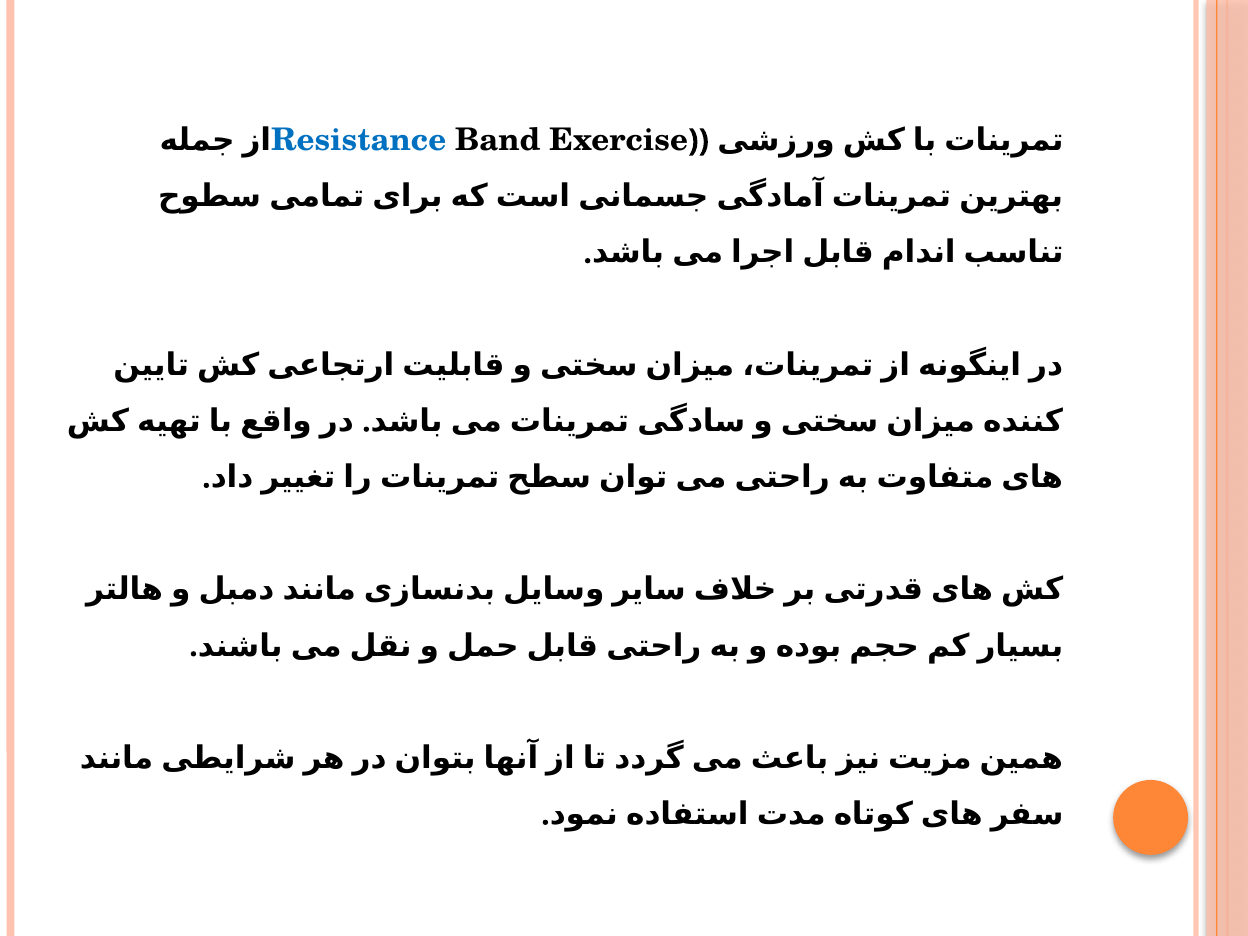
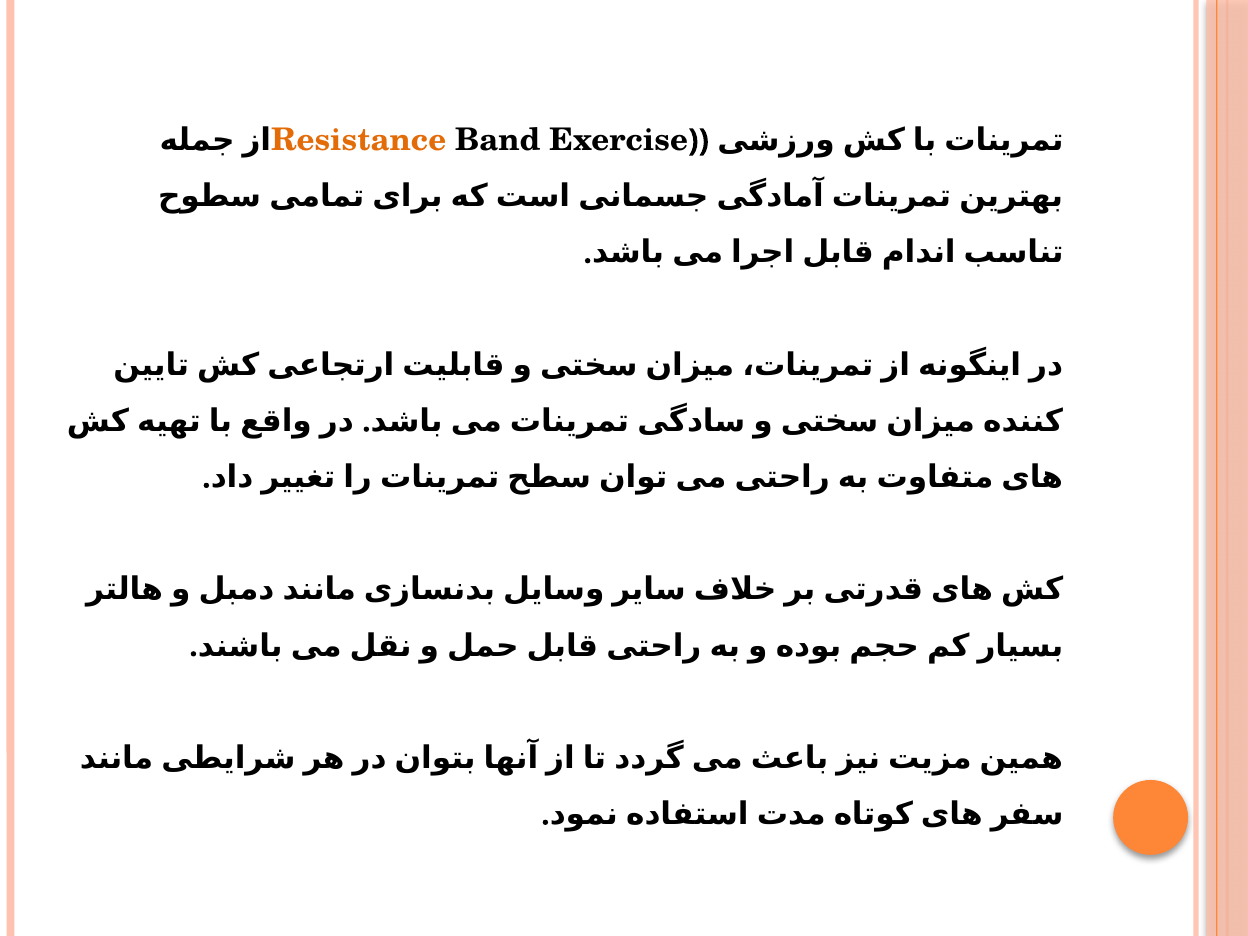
Resistance colour: blue -> orange
